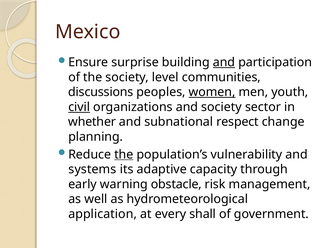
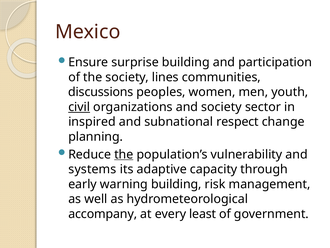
and at (224, 62) underline: present -> none
level: level -> lines
women underline: present -> none
whether: whether -> inspired
warning obstacle: obstacle -> building
application: application -> accompany
shall: shall -> least
